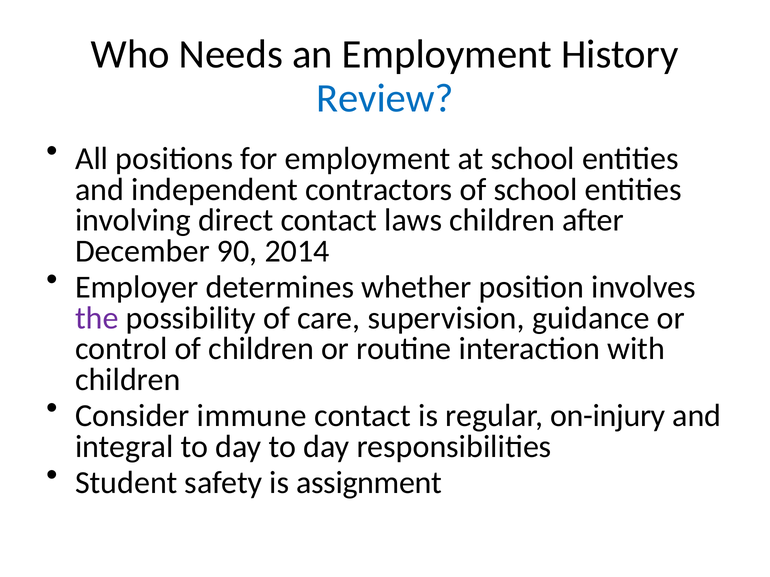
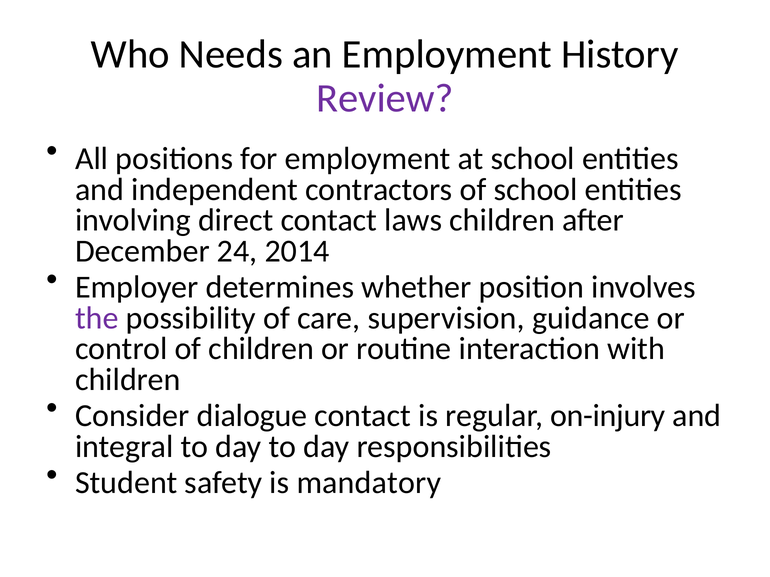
Review colour: blue -> purple
90: 90 -> 24
immune: immune -> dialogue
assignment: assignment -> mandatory
